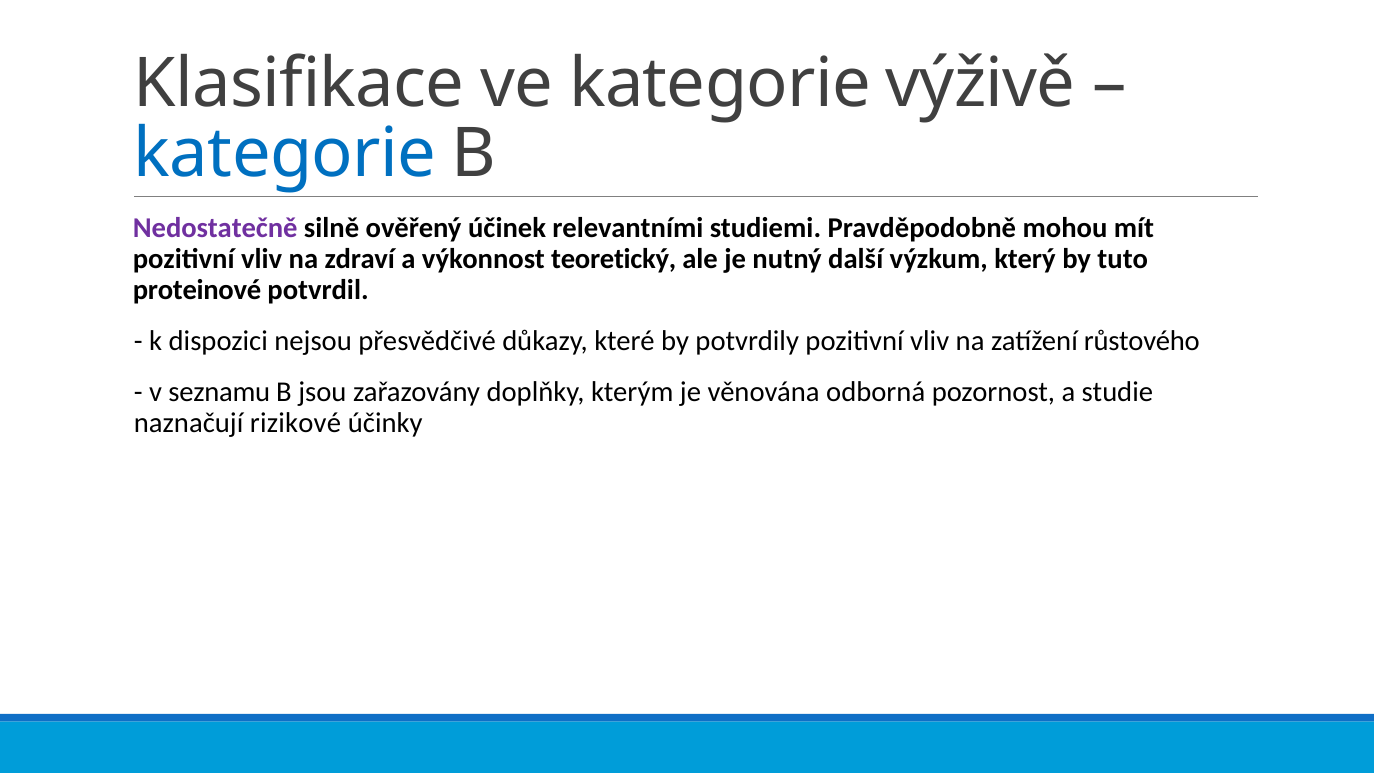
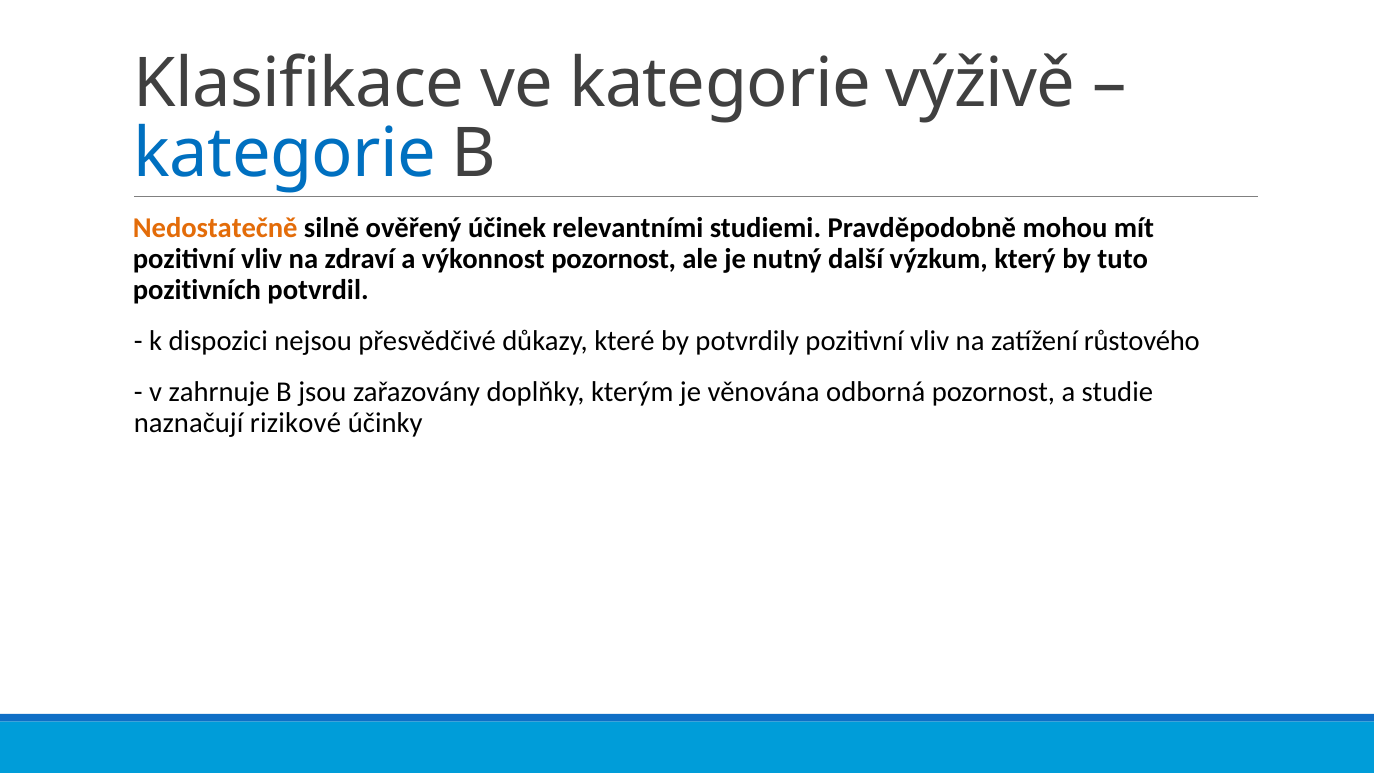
Nedostatečně colour: purple -> orange
výkonnost teoretický: teoretický -> pozornost
proteinové: proteinové -> pozitivních
seznamu: seznamu -> zahrnuje
